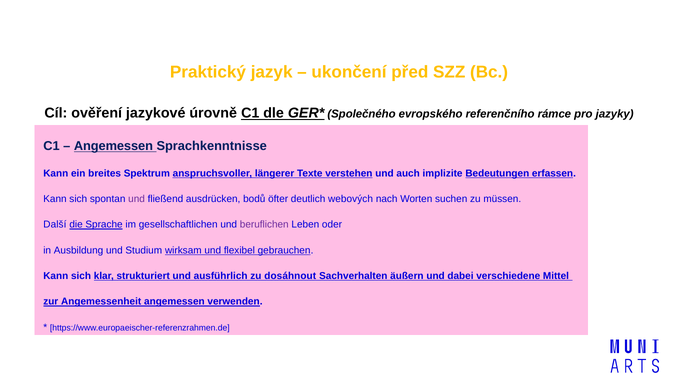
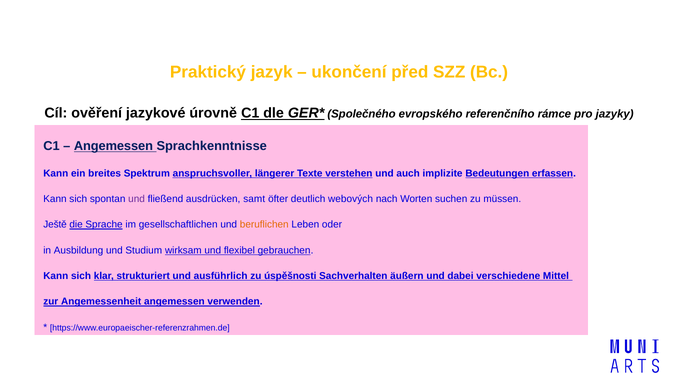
bodů: bodů -> samt
Další: Další -> Ještě
beruflichen colour: purple -> orange
dosáhnout: dosáhnout -> úspěšnosti
